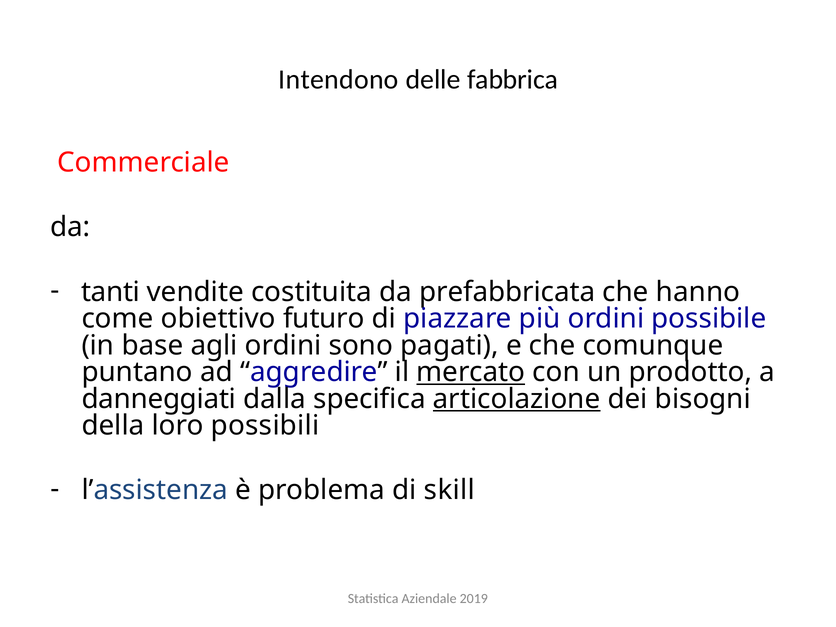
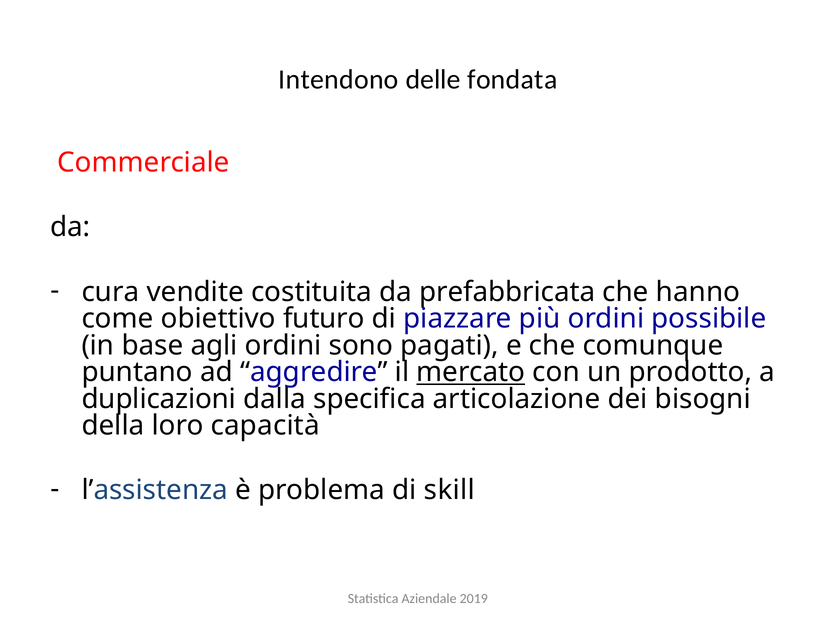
fabbrica: fabbrica -> fondata
tanti: tanti -> cura
danneggiati: danneggiati -> duplicazioni
articolazione underline: present -> none
possibili: possibili -> capacità
